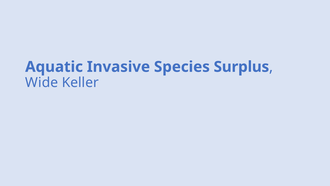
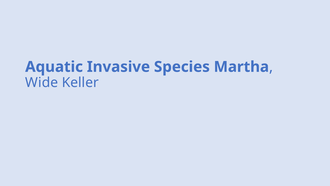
Surplus: Surplus -> Martha
